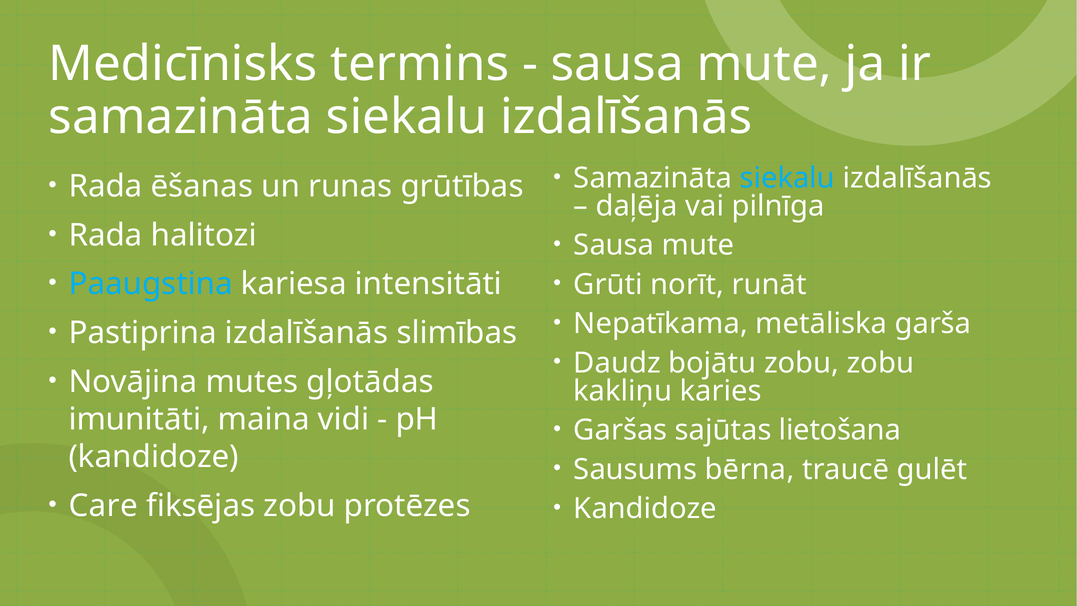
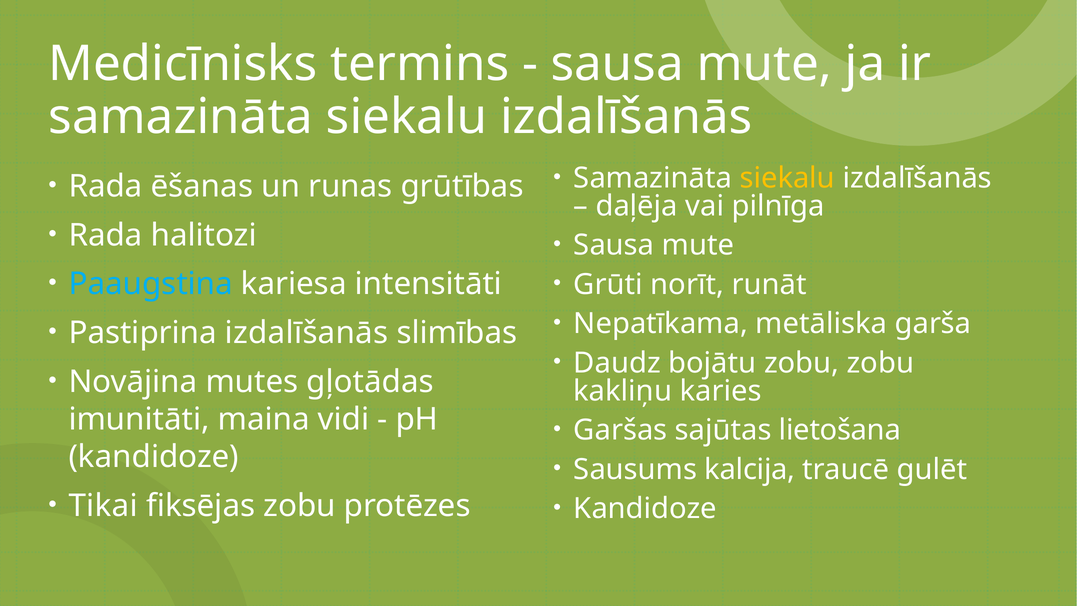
siekalu at (787, 178) colour: light blue -> yellow
bērna: bērna -> kalcija
Care: Care -> Tikai
